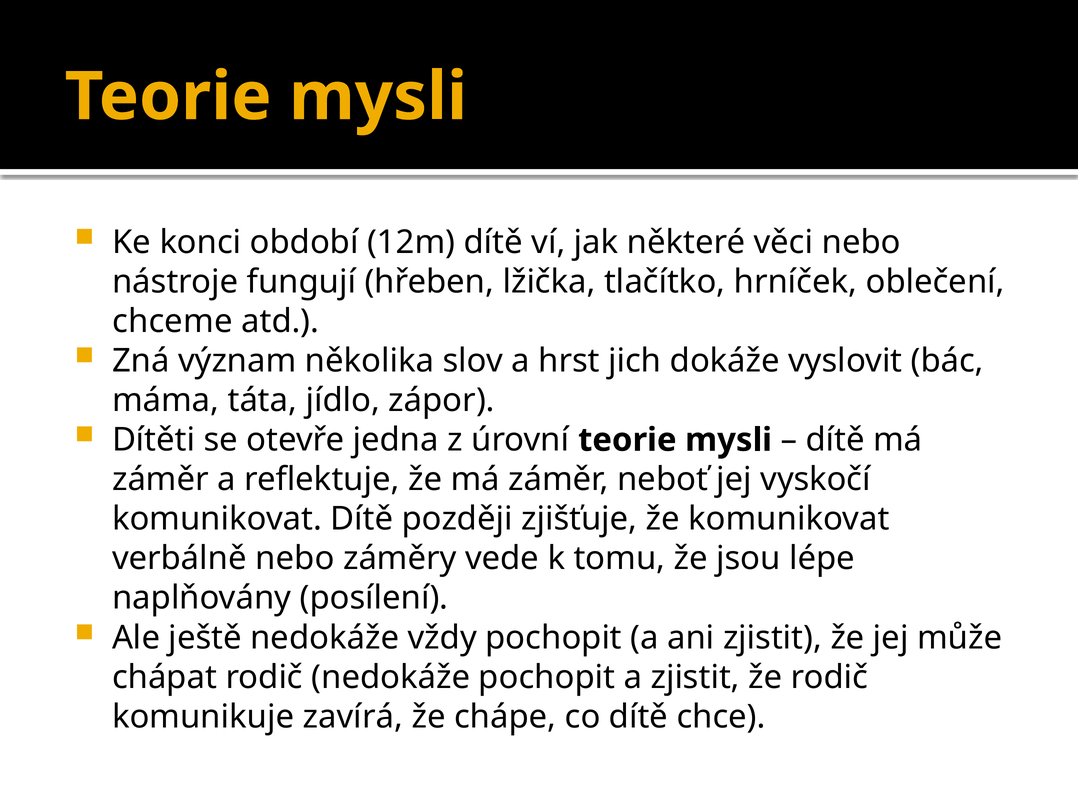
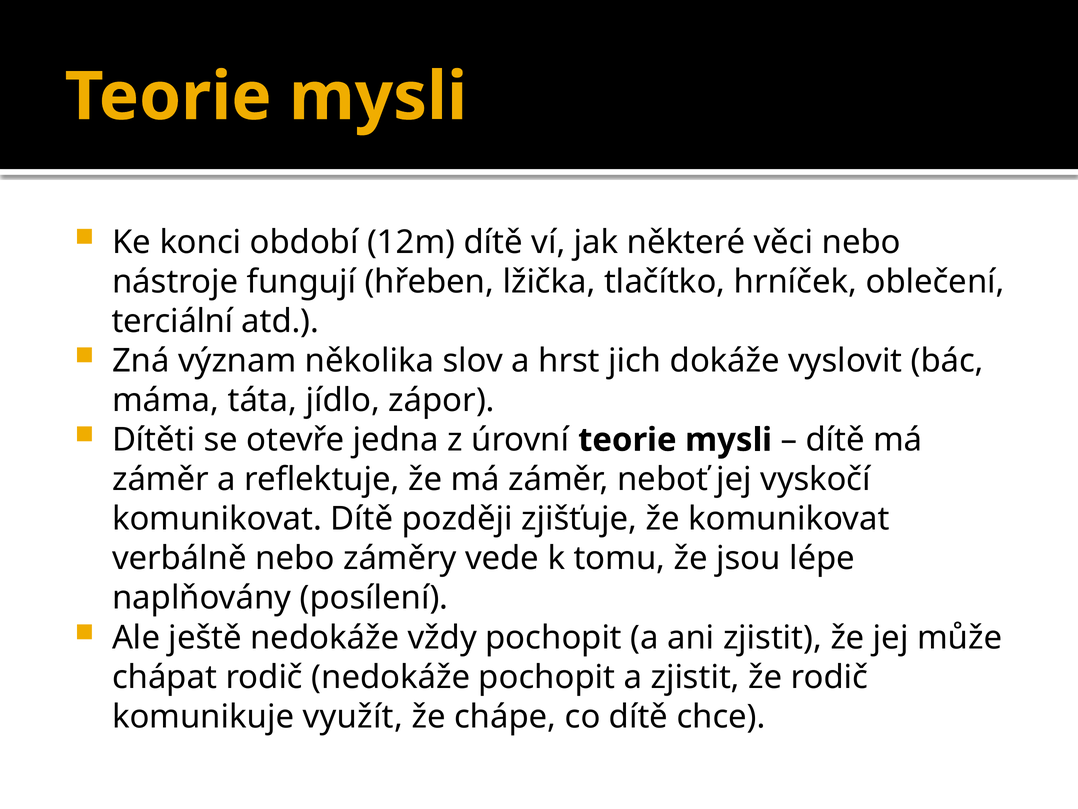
chceme: chceme -> terciální
zavírá: zavírá -> využít
